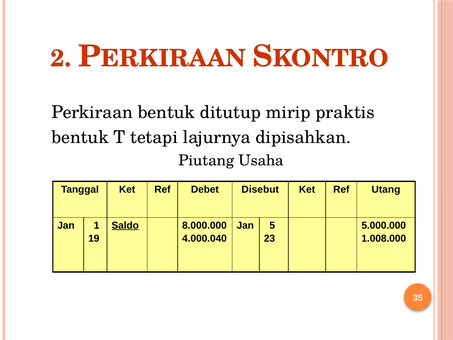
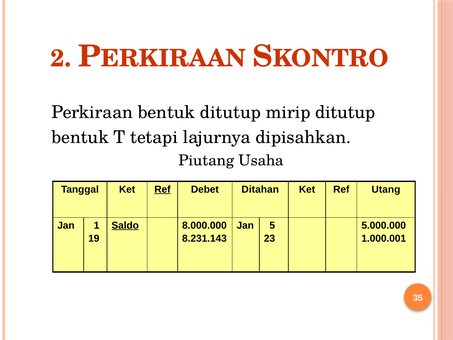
mirip praktis: praktis -> ditutup
Ref at (162, 189) underline: none -> present
Disebut: Disebut -> Ditahan
4.000.040: 4.000.040 -> 8.231.143
1.008.000: 1.008.000 -> 1.000.001
